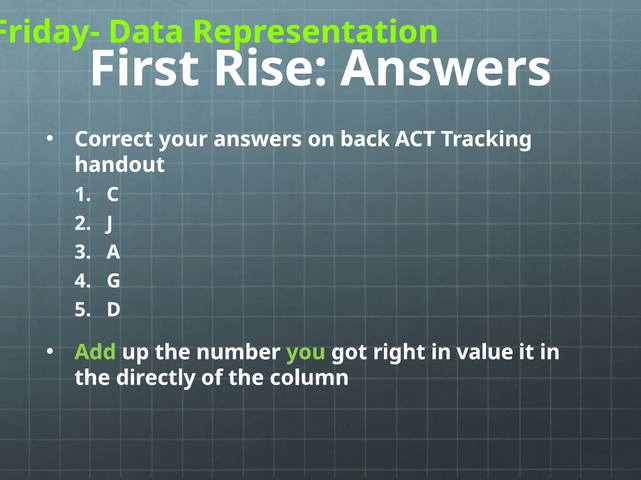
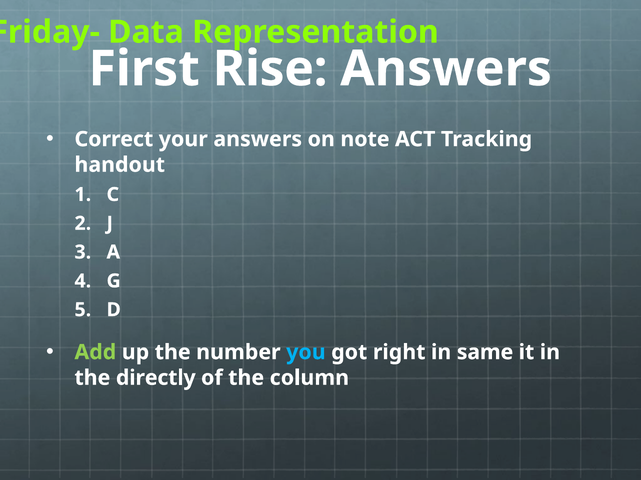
back: back -> note
you colour: light green -> light blue
value: value -> same
